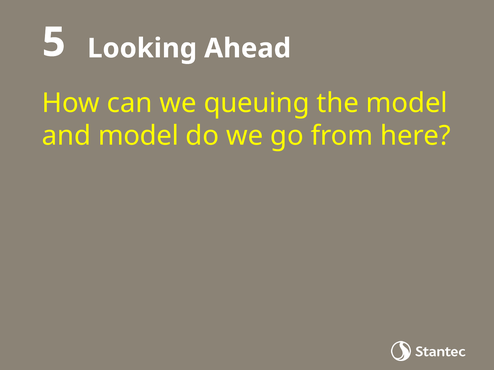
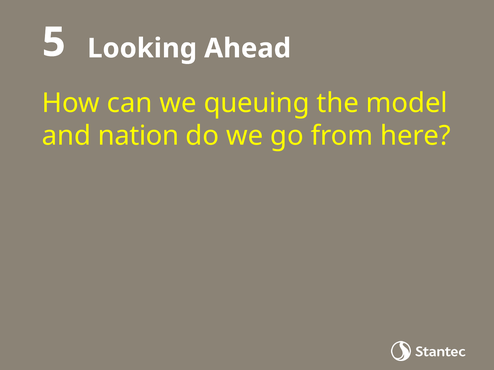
and model: model -> nation
